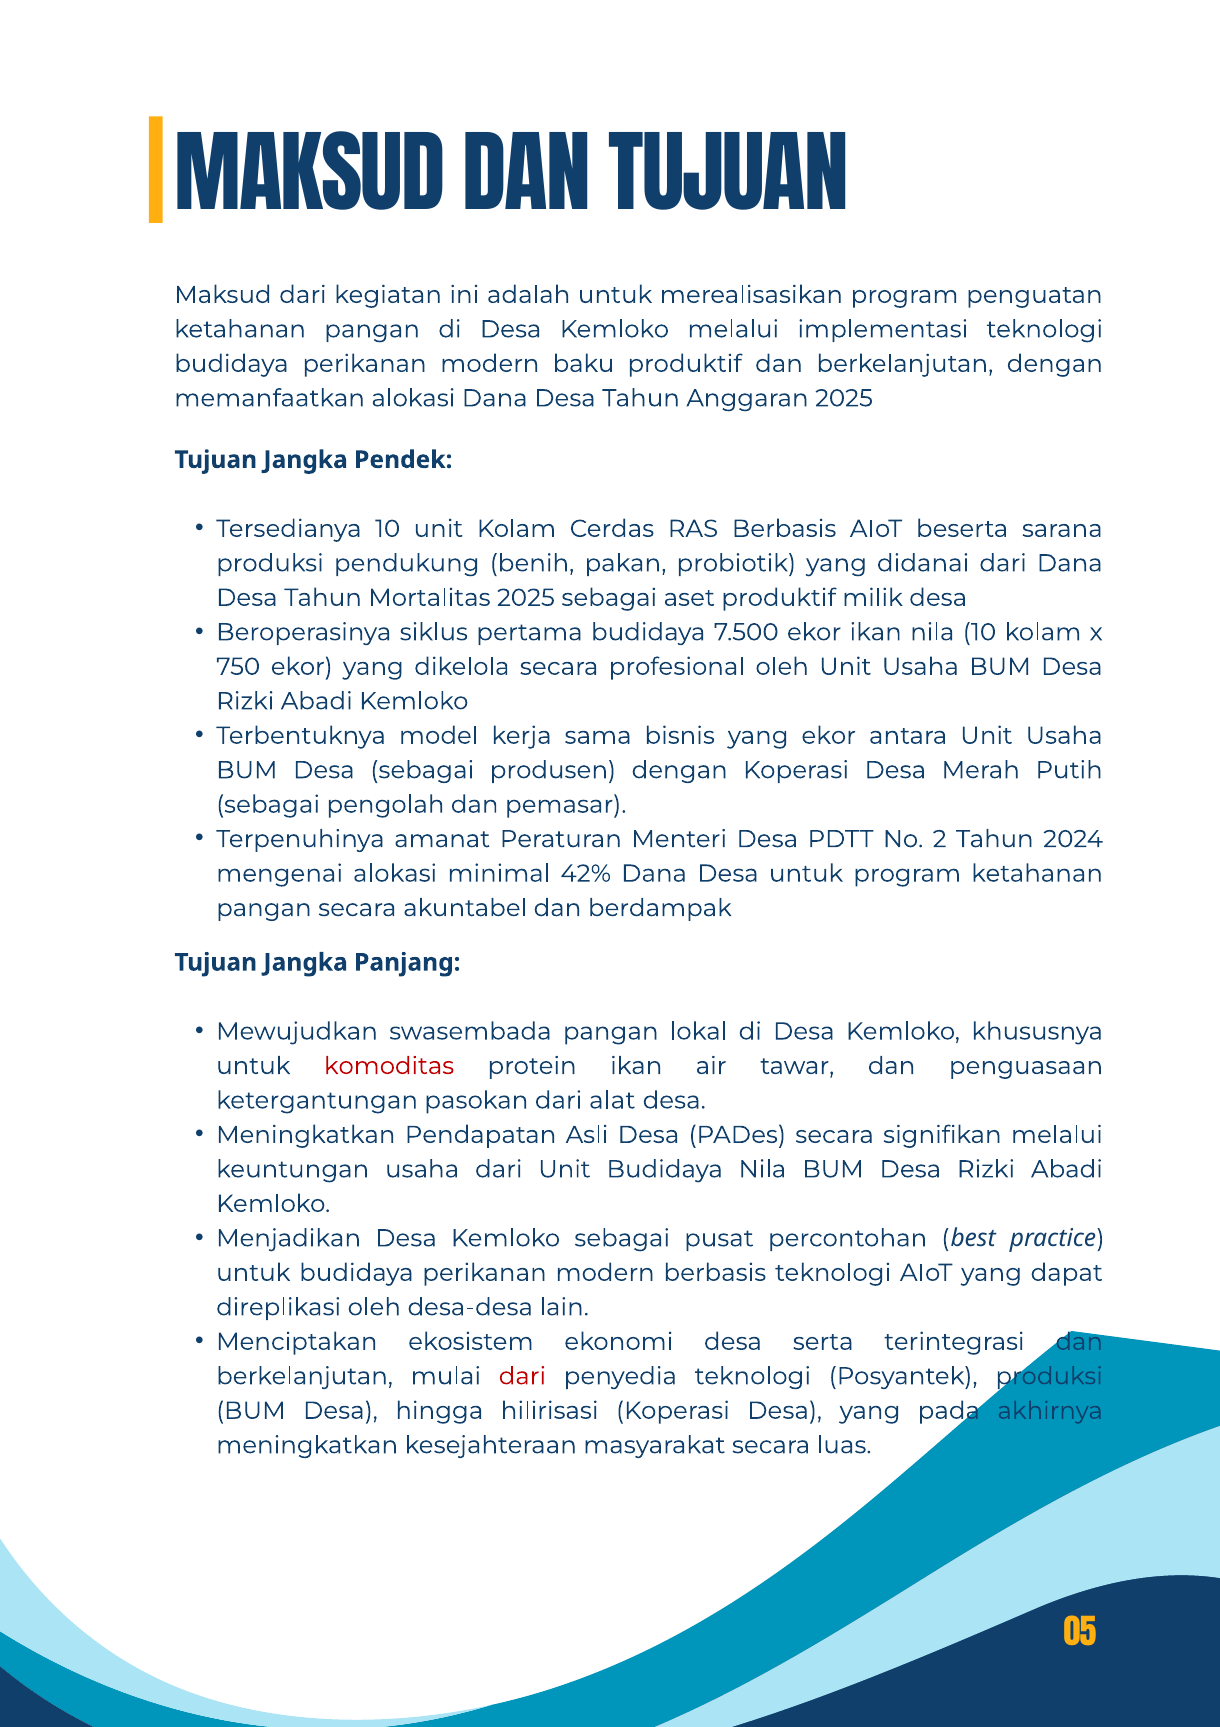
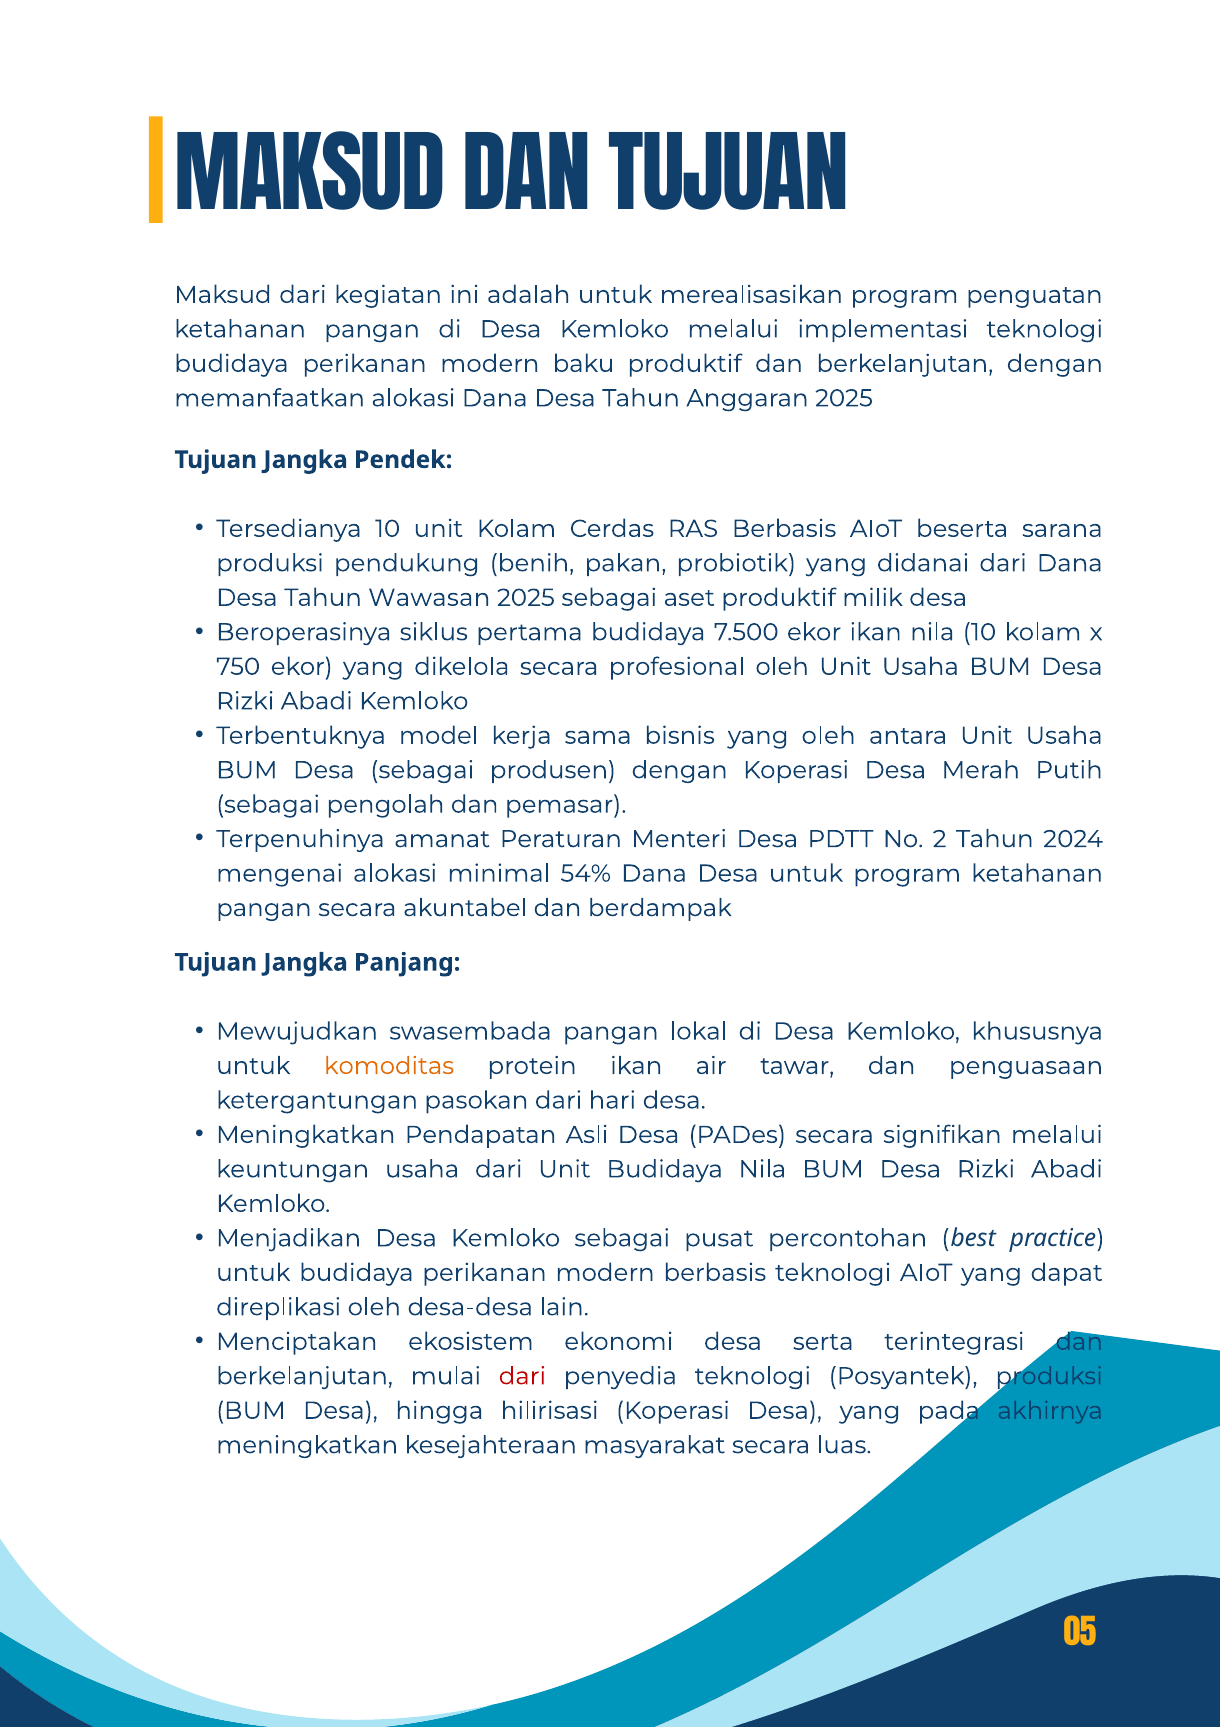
Mortalitas: Mortalitas -> Wawasan
yang ekor: ekor -> oleh
42%: 42% -> 54%
komoditas colour: red -> orange
alat: alat -> hari
